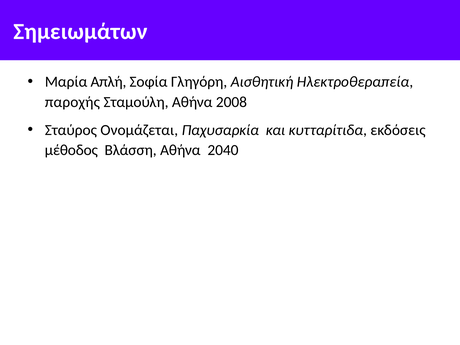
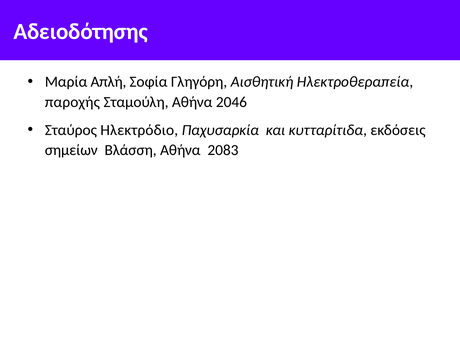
Σημειωμάτων: Σημειωμάτων -> Αδειοδότησης
2008: 2008 -> 2046
Ονομάζεται: Ονομάζεται -> Ηλεκτρόδιο
μέθοδος: μέθοδος -> σημείων
2040: 2040 -> 2083
